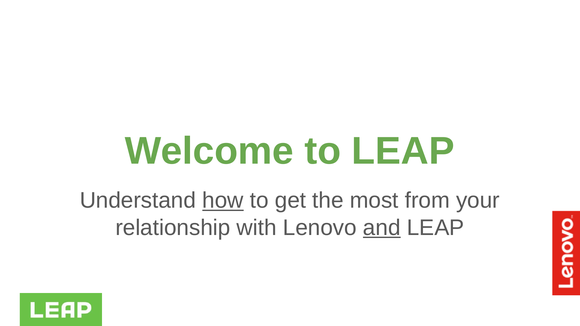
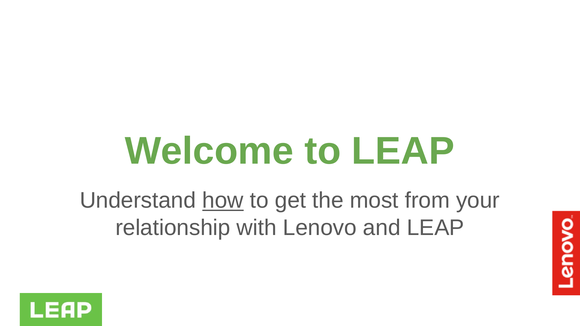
and underline: present -> none
